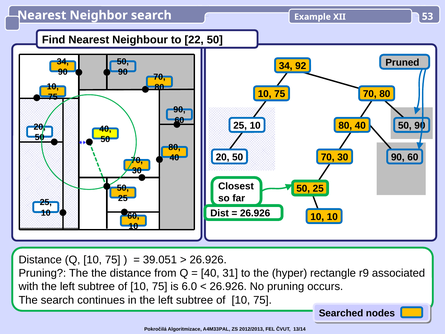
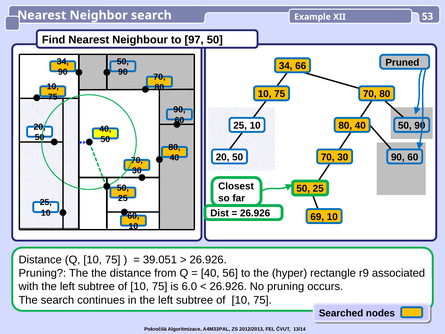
22: 22 -> 97
92: 92 -> 66
10 at (317, 217): 10 -> 69
31: 31 -> 56
